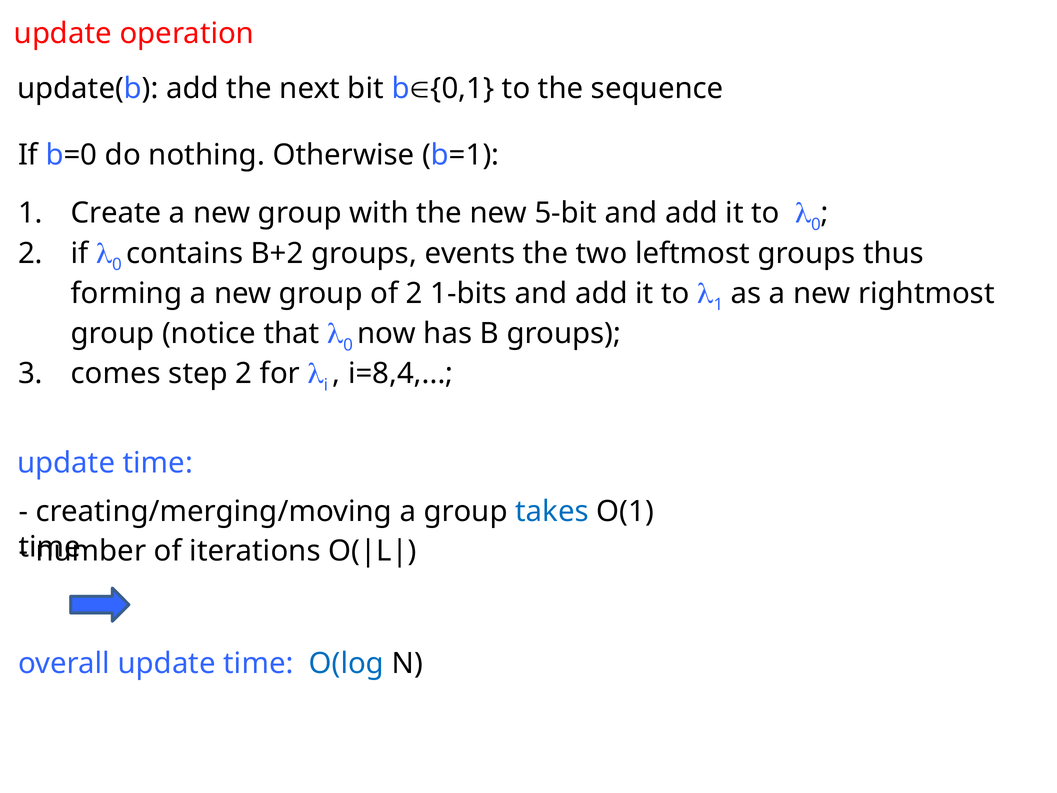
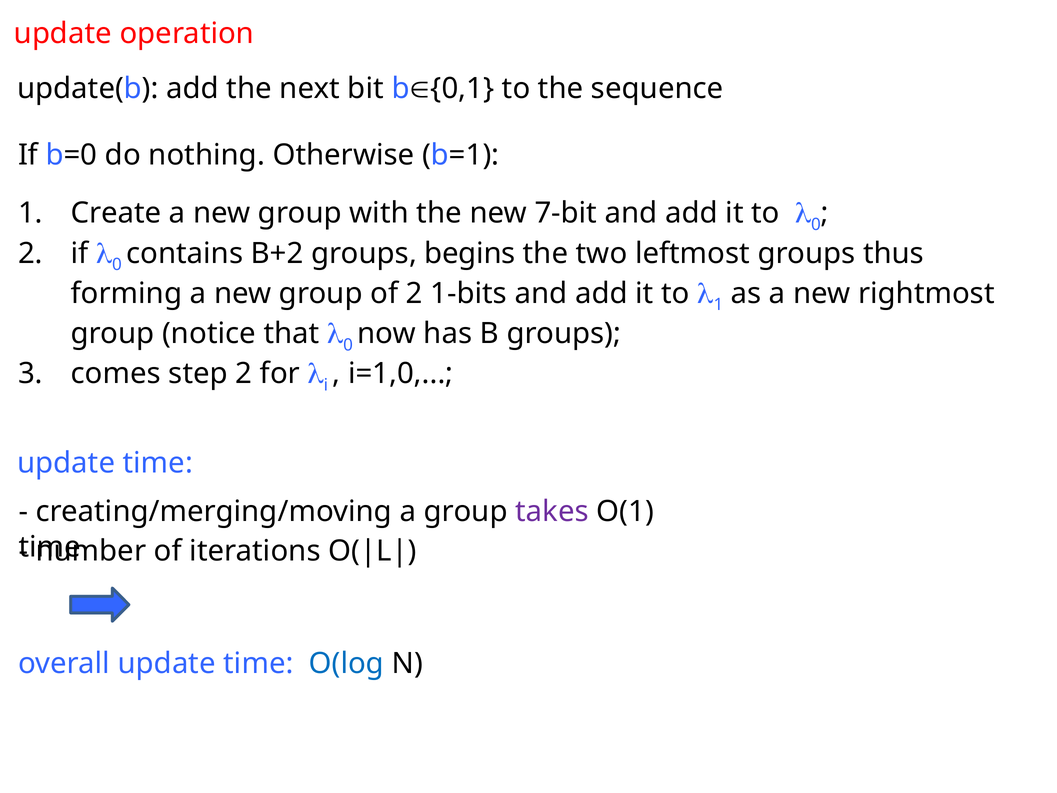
5-bit: 5-bit -> 7-bit
events: events -> begins
i=8,4: i=8,4 -> i=1,0
takes colour: blue -> purple
